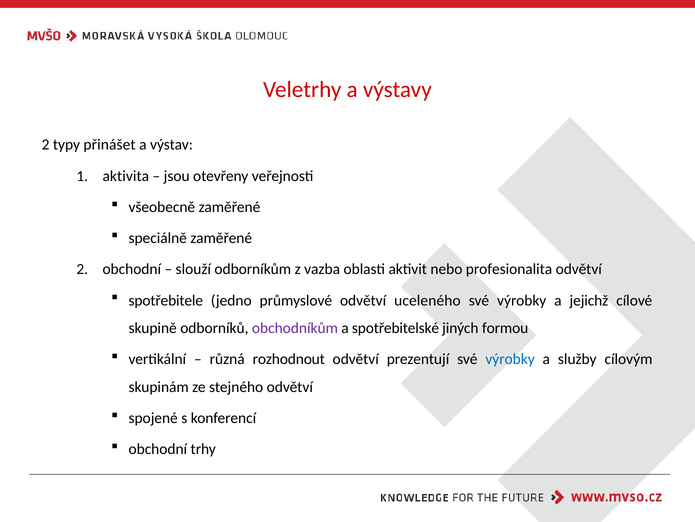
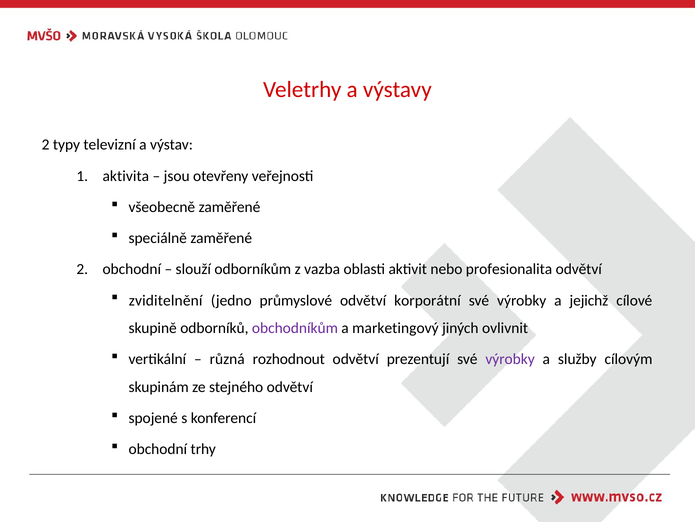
přinášet: přinášet -> televizní
spotřebitele: spotřebitele -> zviditelnění
uceleného: uceleného -> korporátní
spotřebitelské: spotřebitelské -> marketingový
formou: formou -> ovlivnit
výrobky at (510, 359) colour: blue -> purple
